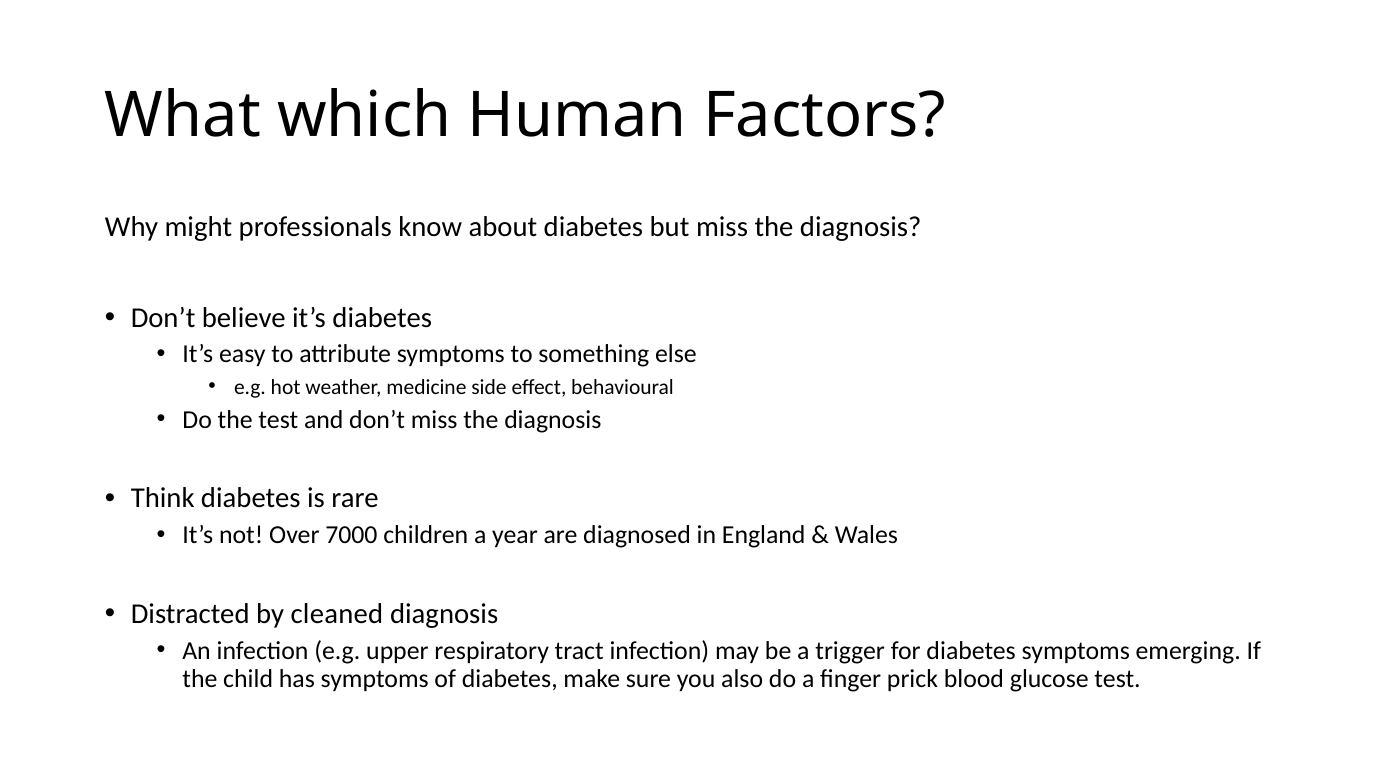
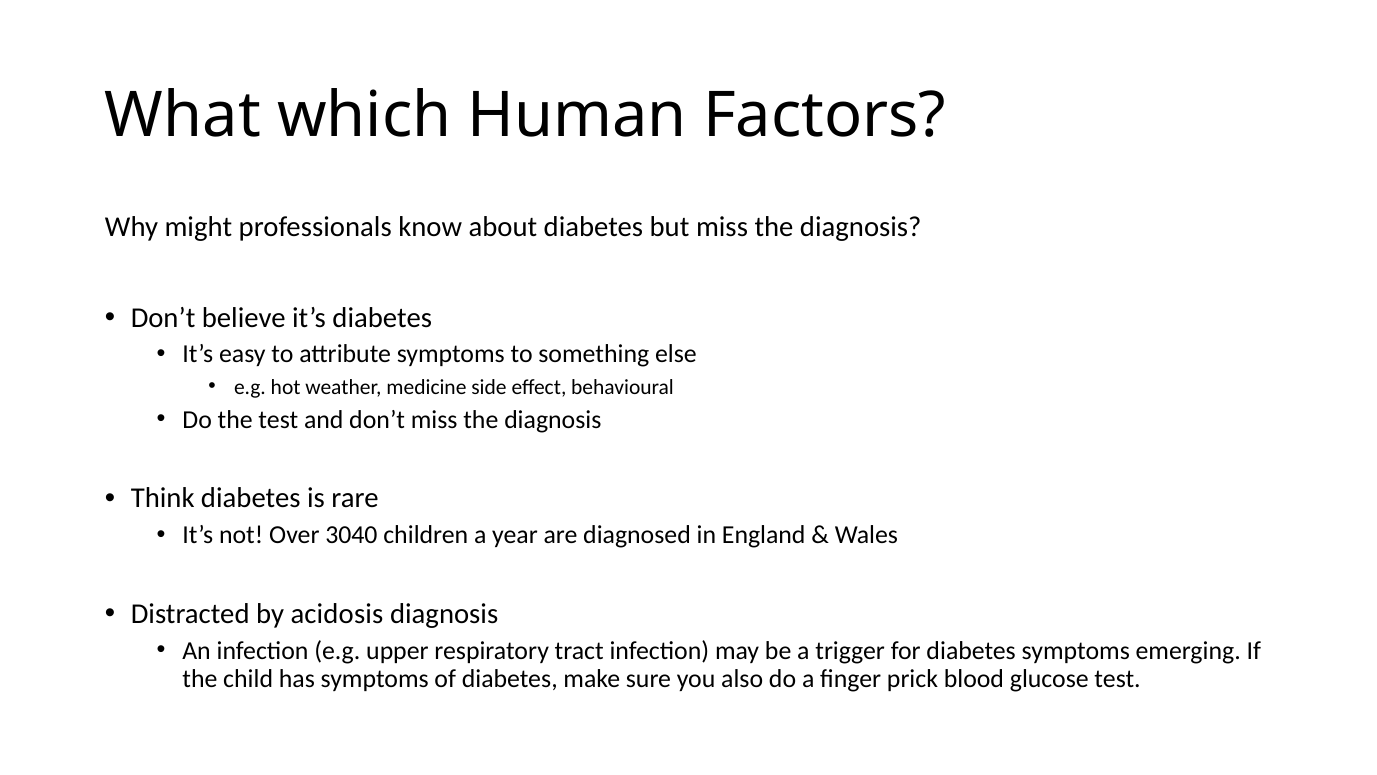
7000: 7000 -> 3040
cleaned: cleaned -> acidosis
